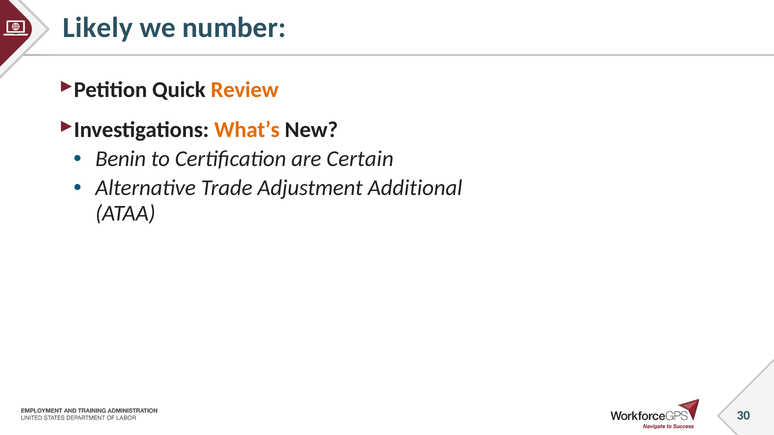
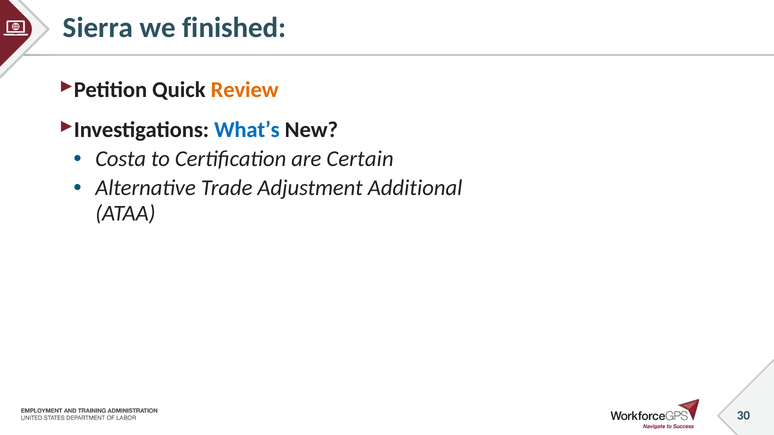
Likely: Likely -> Sierra
number: number -> finished
What’s colour: orange -> blue
Benin: Benin -> Costa
